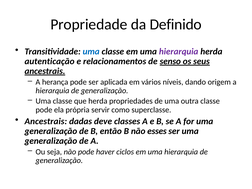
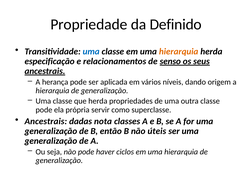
hierarquia at (179, 51) colour: purple -> orange
autenticação: autenticação -> especificação
deve: deve -> nota
esses: esses -> úteis
